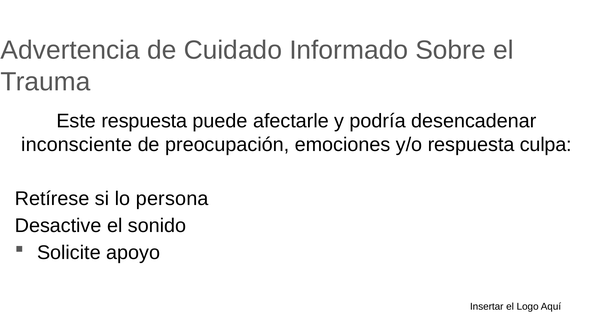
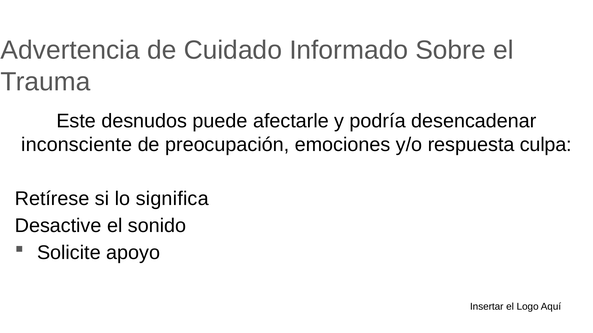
Este respuesta: respuesta -> desnudos
persona: persona -> significa
